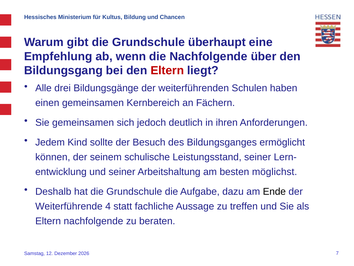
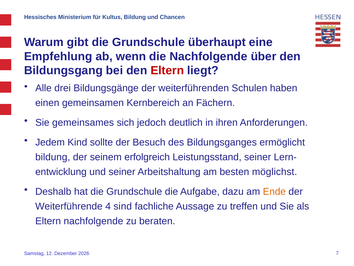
Sie gemeinsamen: gemeinsamen -> gemeinsames
können at (53, 157): können -> bildung
schulische: schulische -> erfolgreich
Ende colour: black -> orange
statt: statt -> sind
